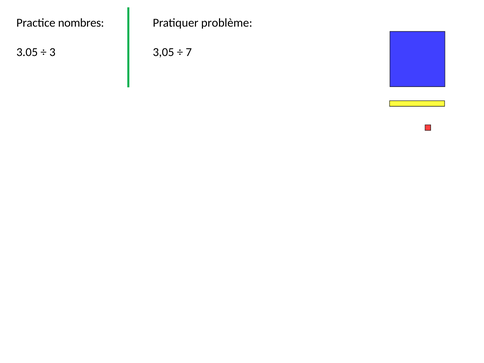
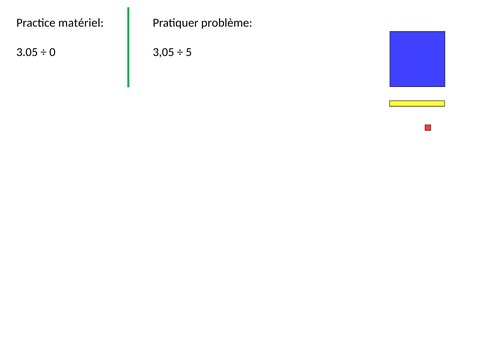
nombres: nombres -> matériel
3: 3 -> 0
7: 7 -> 5
